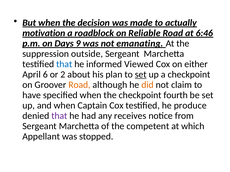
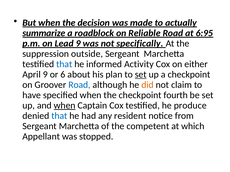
motivation: motivation -> summarize
6:46: 6:46 -> 6:95
Days: Days -> Lead
emanating: emanating -> specifically
Viewed: Viewed -> Activity
April 6: 6 -> 9
2: 2 -> 6
Road at (79, 85) colour: orange -> blue
when at (65, 106) underline: none -> present
that at (59, 116) colour: purple -> blue
receives: receives -> resident
